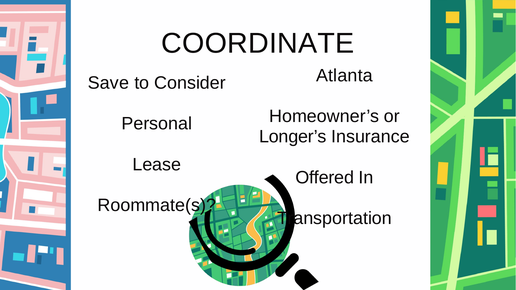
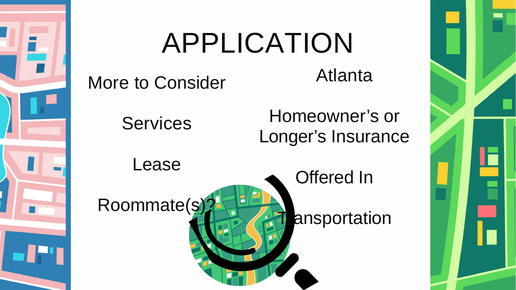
COORDINATE: COORDINATE -> APPLICATION
Save: Save -> More
Personal: Personal -> Services
